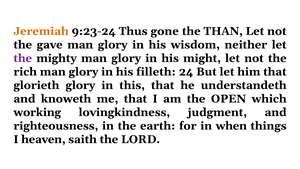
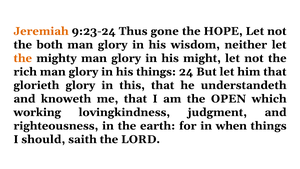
THAN: THAN -> HOPE
gave: gave -> both
the at (23, 58) colour: purple -> orange
his filleth: filleth -> things
heaven: heaven -> should
